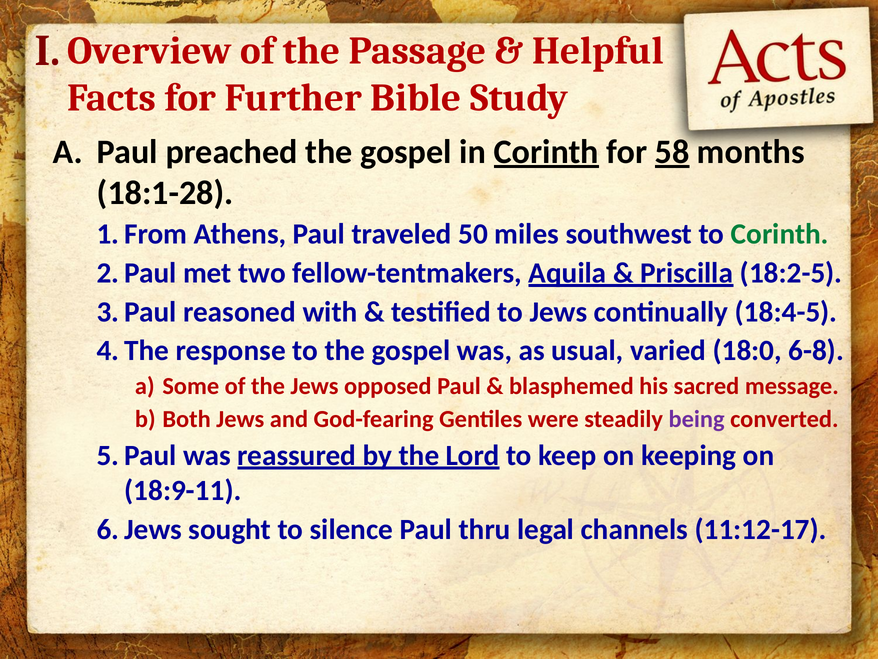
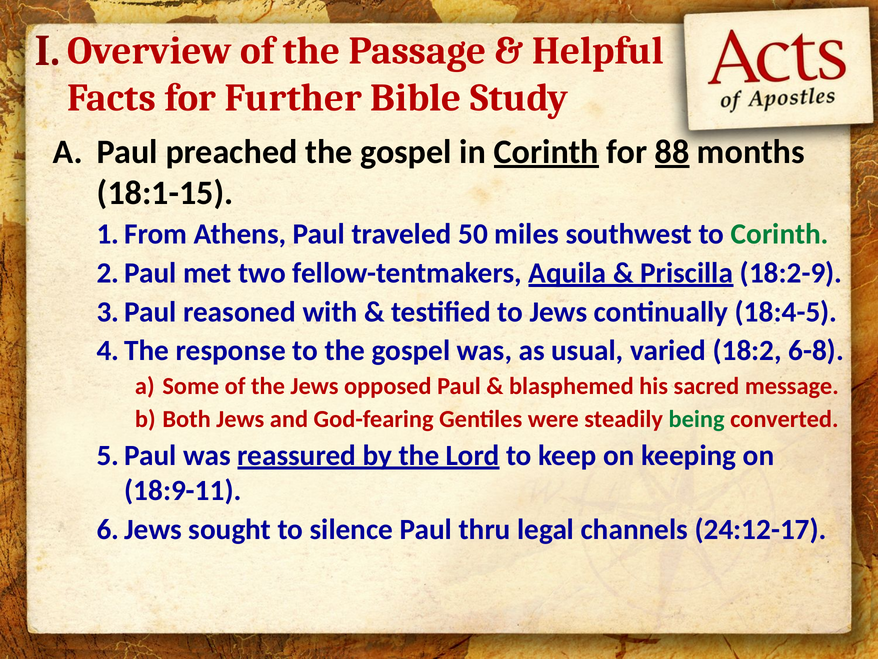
58: 58 -> 88
18:1-28: 18:1-28 -> 18:1-15
18:2-5: 18:2-5 -> 18:2-9
18:0: 18:0 -> 18:2
being colour: purple -> green
11:12-17: 11:12-17 -> 24:12-17
